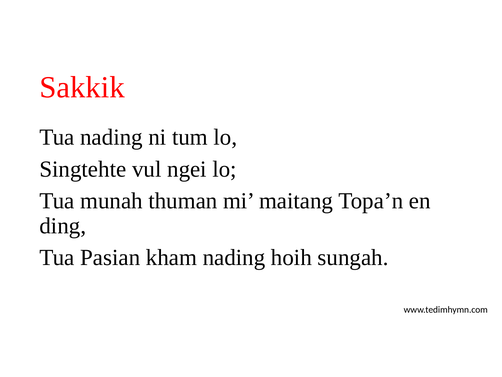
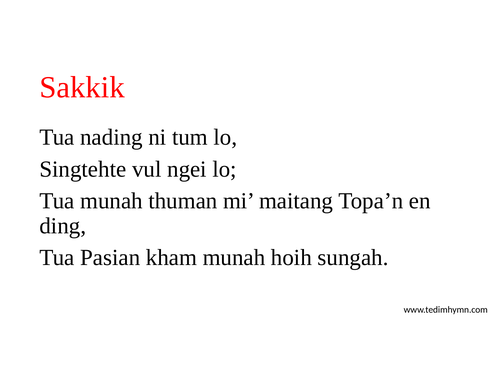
kham nading: nading -> munah
